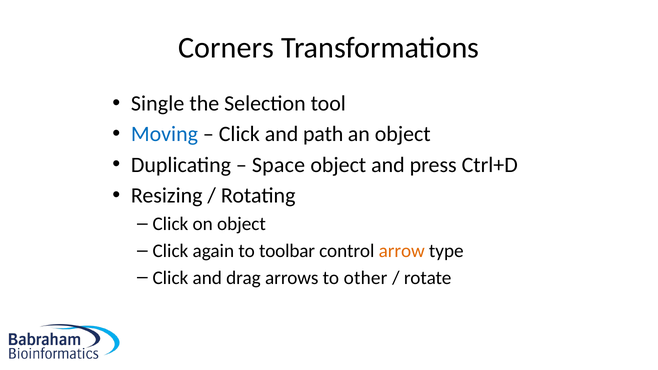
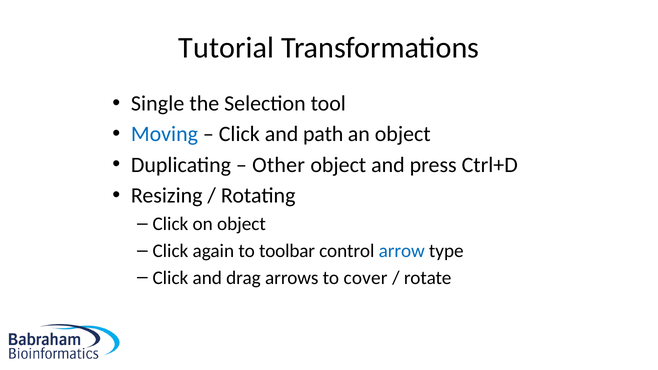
Corners: Corners -> Tutorial
Space: Space -> Other
arrow colour: orange -> blue
other: other -> cover
